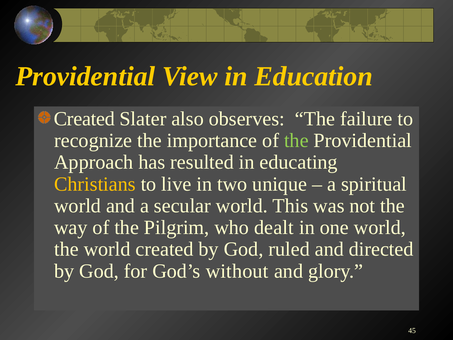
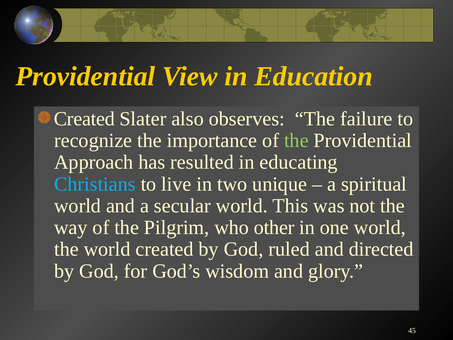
Christians colour: yellow -> light blue
dealt: dealt -> other
without: without -> wisdom
